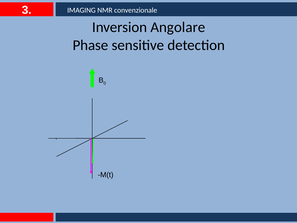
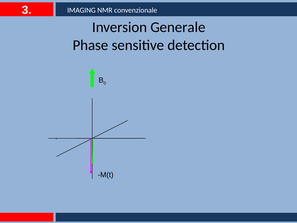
Angolare: Angolare -> Generale
